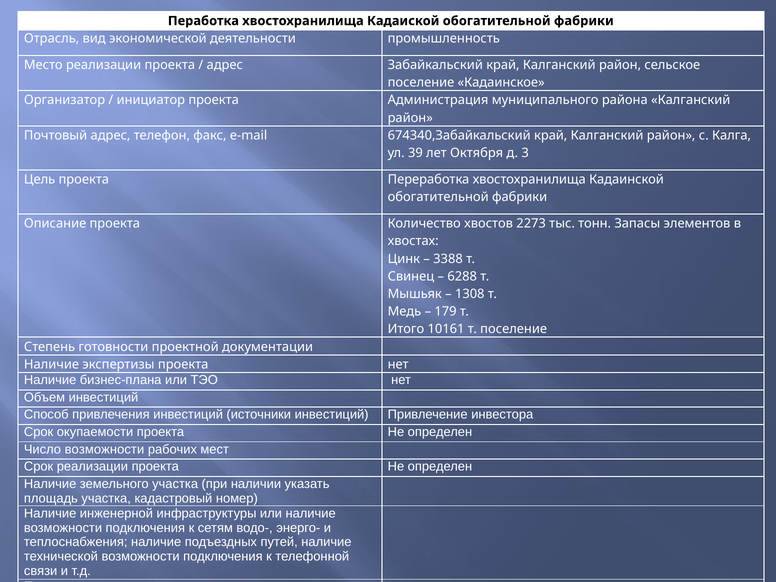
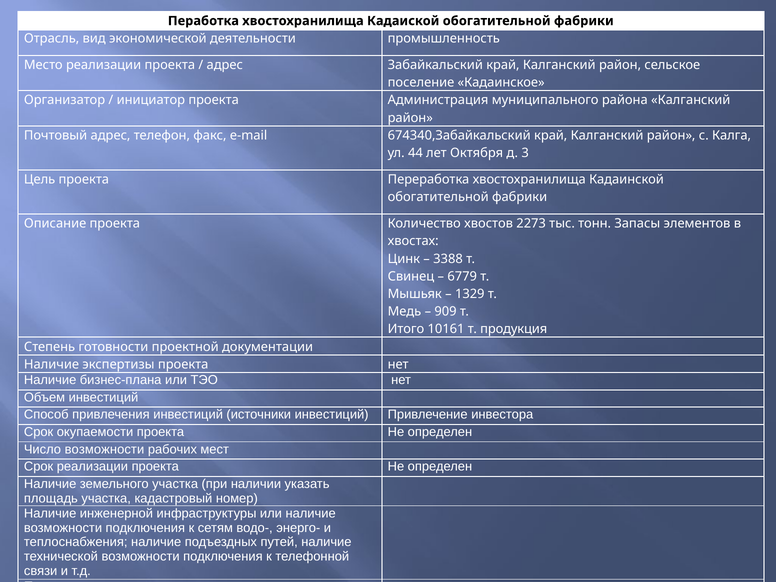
39: 39 -> 44
6288: 6288 -> 6779
1308: 1308 -> 1329
179: 179 -> 909
т поселение: поселение -> продукция
